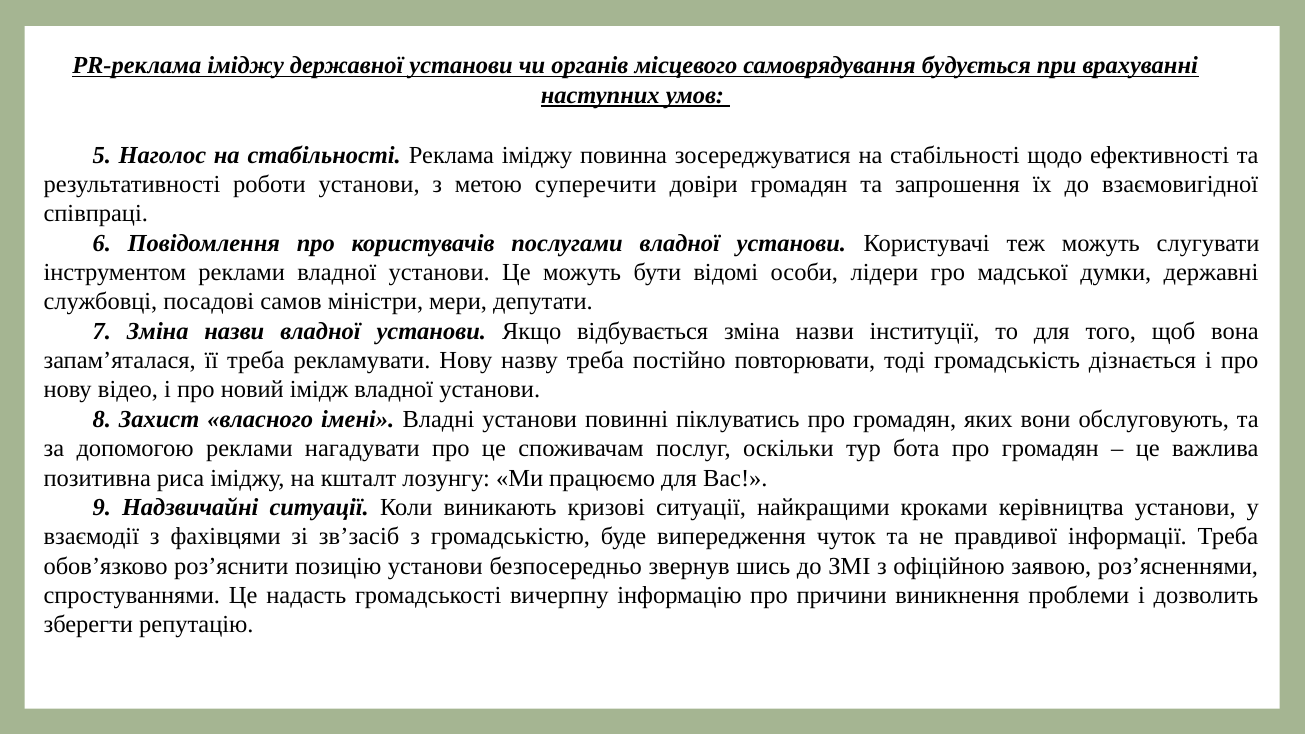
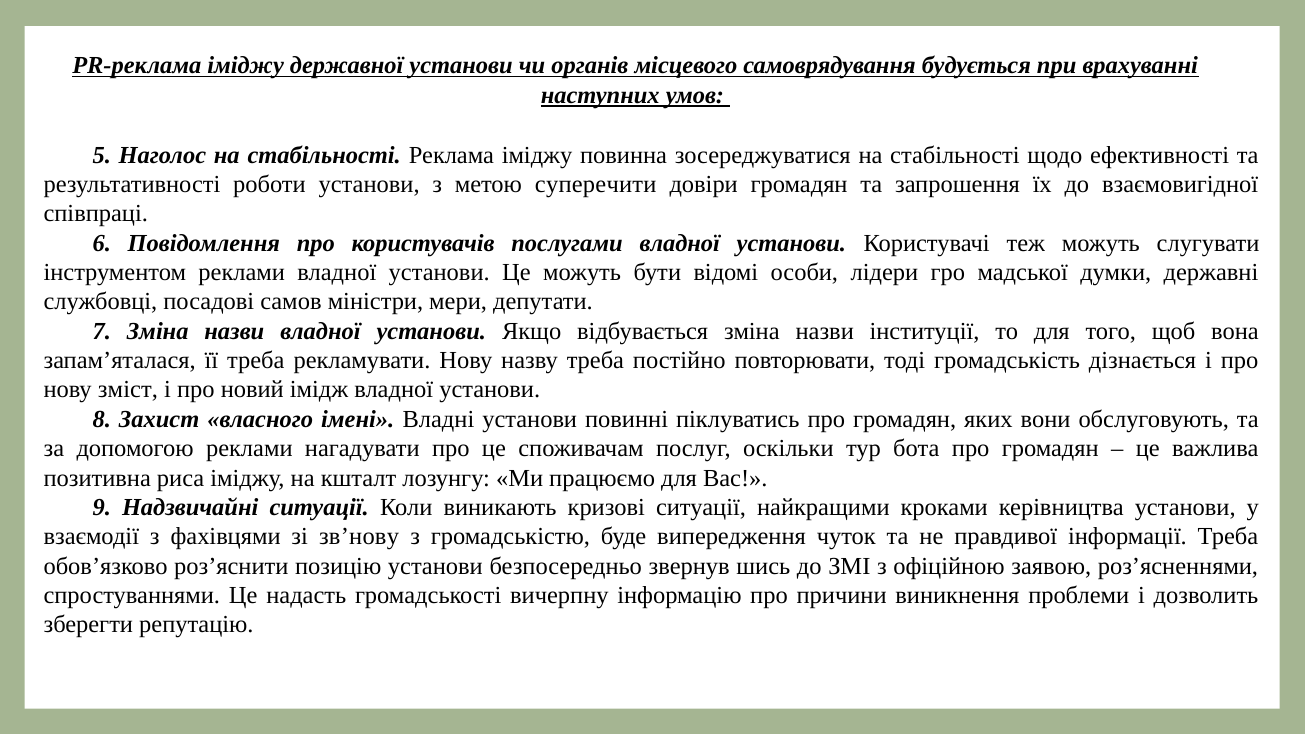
відео: відео -> зміст
зв’засіб: зв’засіб -> зв’нову
